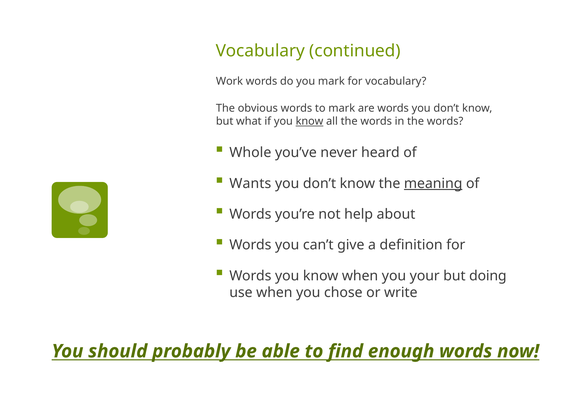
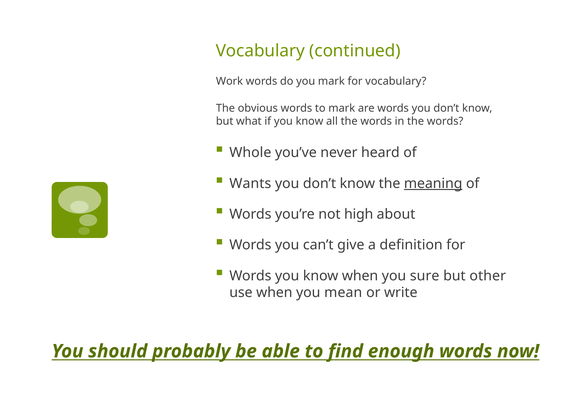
know at (309, 122) underline: present -> none
help: help -> high
your: your -> sure
doing: doing -> other
chose: chose -> mean
